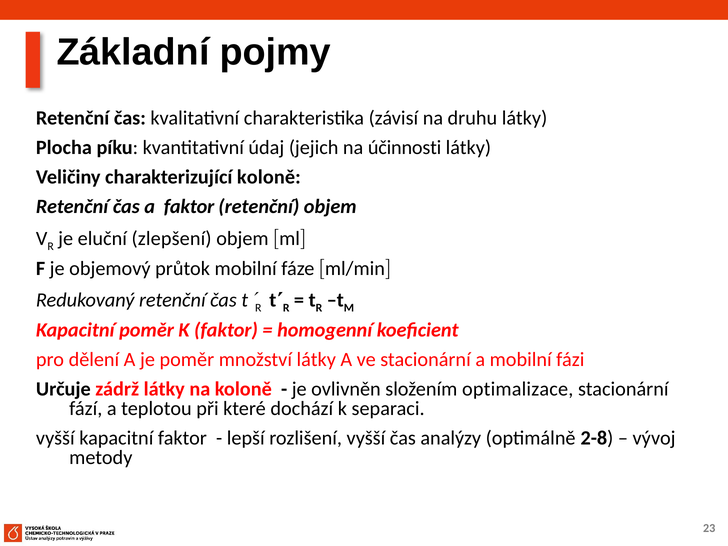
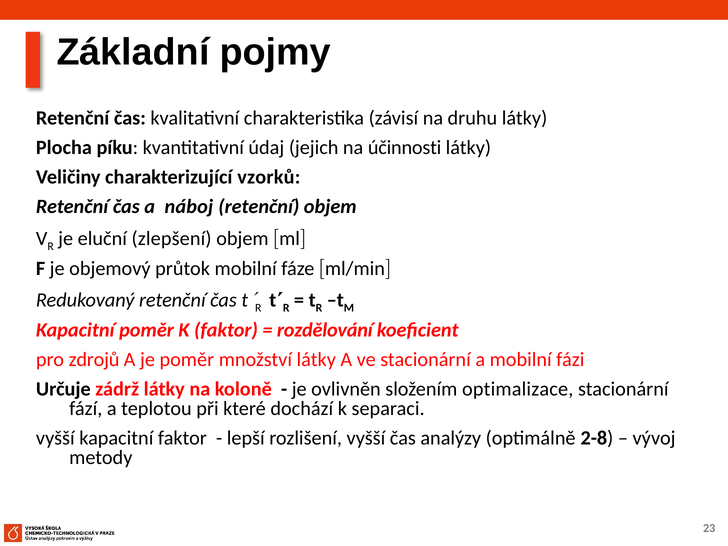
charakterizující koloně: koloně -> vzorků
a faktor: faktor -> náboj
homogenní: homogenní -> rozdělování
dělení: dělení -> zdrojů
